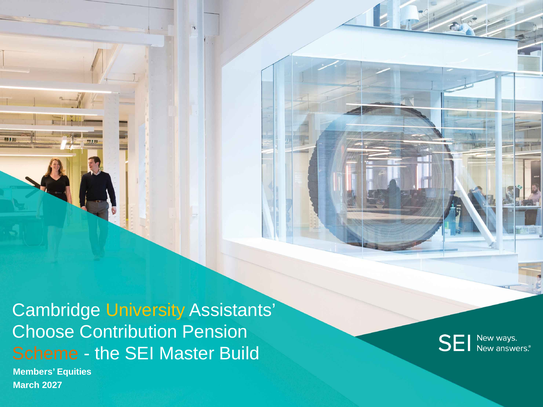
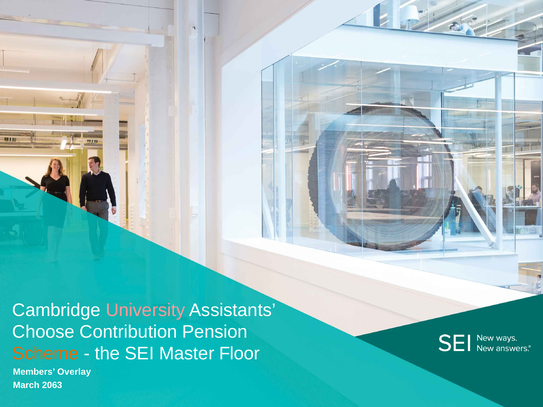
University colour: yellow -> pink
Build: Build -> Floor
Equities: Equities -> Overlay
2027: 2027 -> 2063
